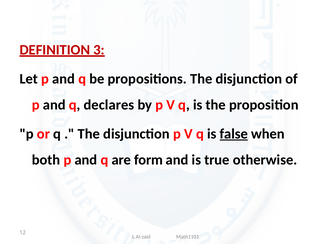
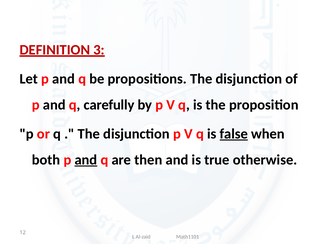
declares: declares -> carefully
and at (86, 160) underline: none -> present
form: form -> then
